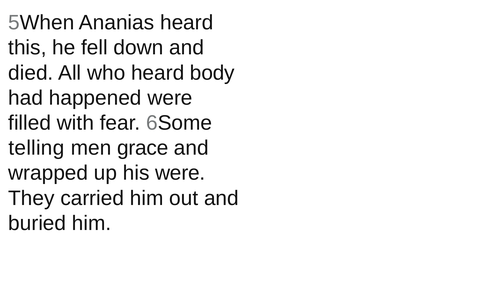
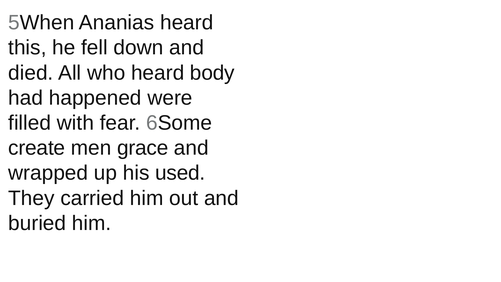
telling: telling -> create
his were: were -> used
